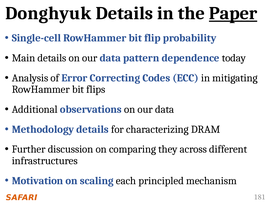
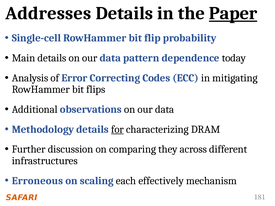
Donghyuk: Donghyuk -> Addresses
for underline: none -> present
Motivation: Motivation -> Erroneous
principled: principled -> effectively
